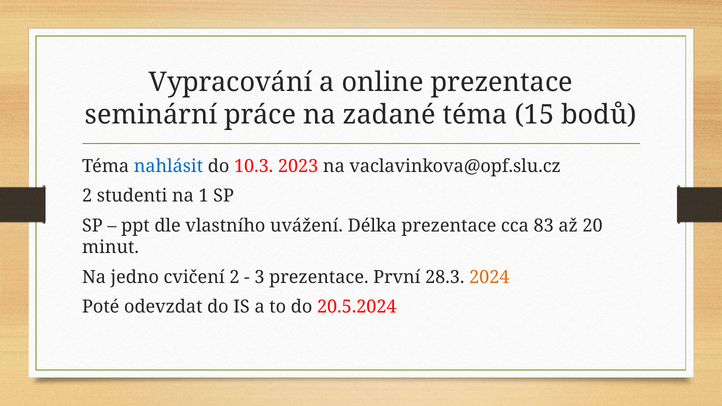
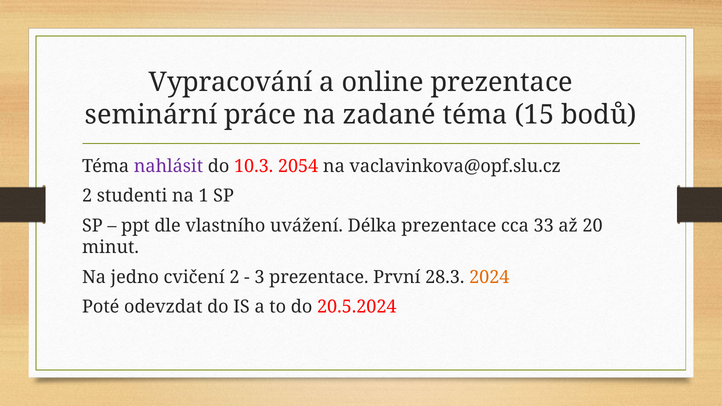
nahlásit colour: blue -> purple
2023: 2023 -> 2054
83: 83 -> 33
